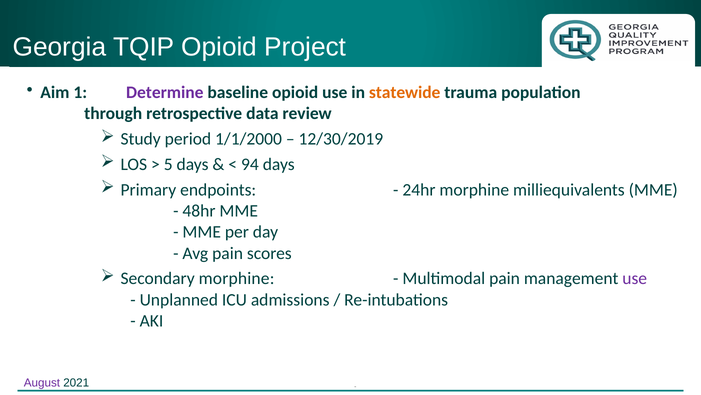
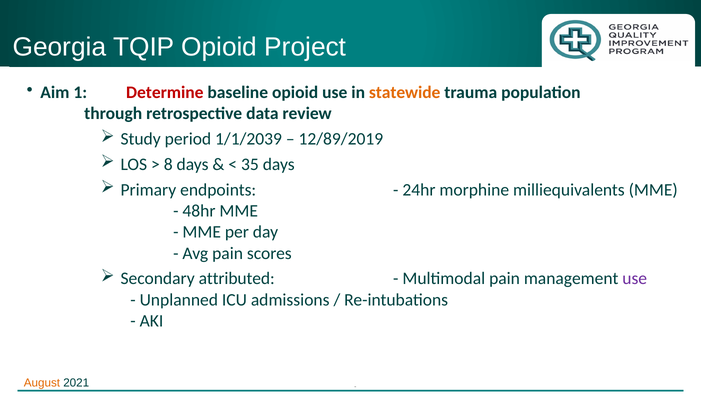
Determine colour: purple -> red
1/1/2000: 1/1/2000 -> 1/1/2039
12/30/2019: 12/30/2019 -> 12/89/2019
5: 5 -> 8
94: 94 -> 35
Secondary morphine: morphine -> attributed
August colour: purple -> orange
